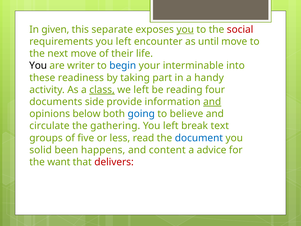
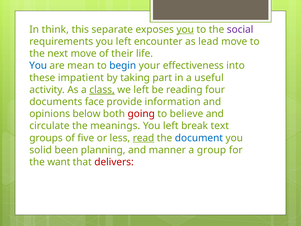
given: given -> think
social colour: red -> purple
until: until -> lead
You at (38, 66) colour: black -> blue
writer: writer -> mean
interminable: interminable -> effectiveness
readiness: readiness -> impatient
handy: handy -> useful
side: side -> face
and at (212, 102) underline: present -> none
going colour: blue -> red
gathering: gathering -> meanings
read underline: none -> present
happens: happens -> planning
content: content -> manner
advice: advice -> group
